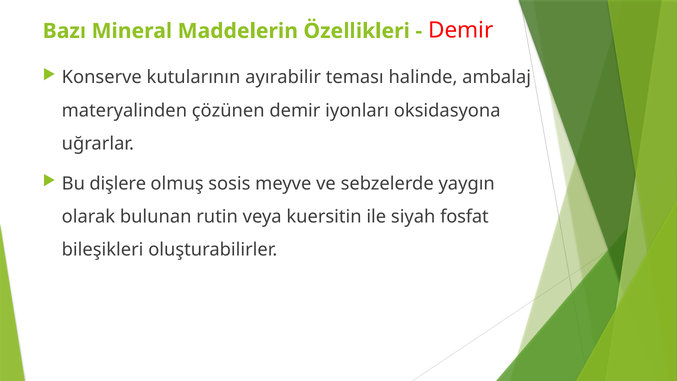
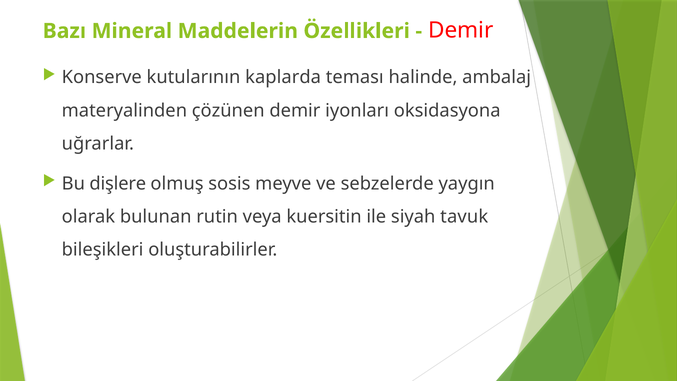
ayırabilir: ayırabilir -> kaplarda
fosfat: fosfat -> tavuk
